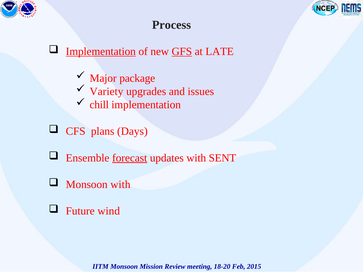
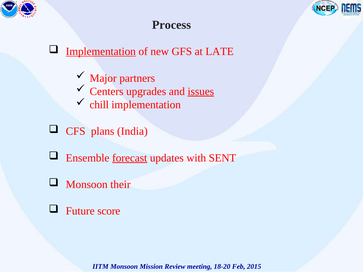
GFS underline: present -> none
package: package -> partners
Variety: Variety -> Centers
issues underline: none -> present
Days: Days -> India
Monsoon with: with -> their
wind: wind -> score
